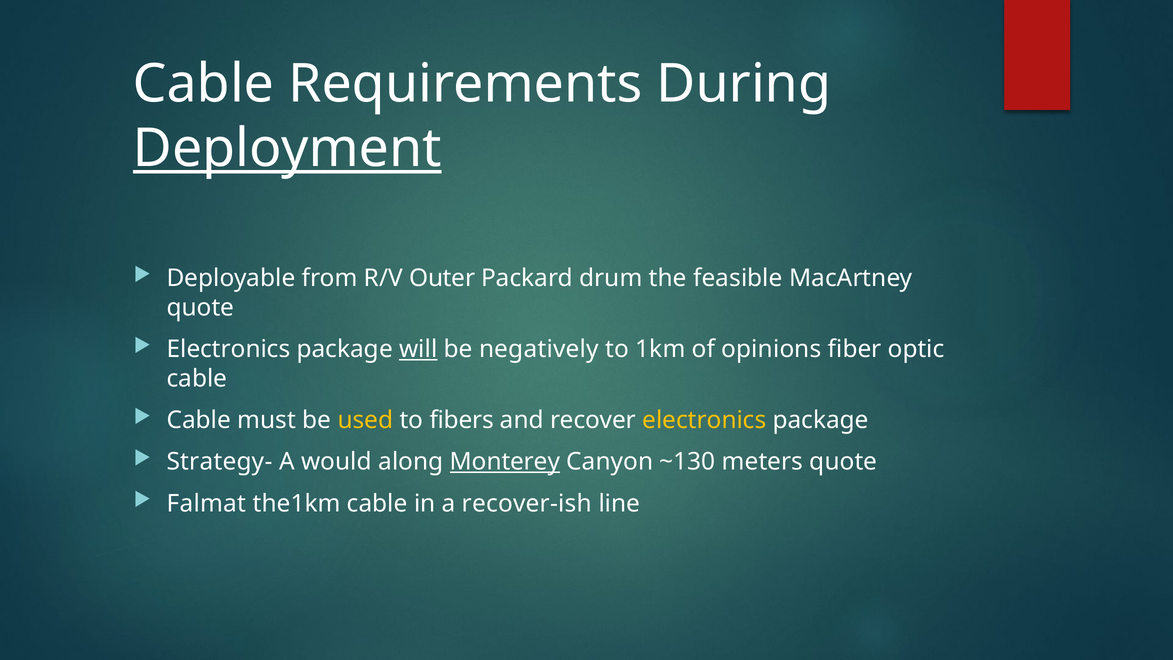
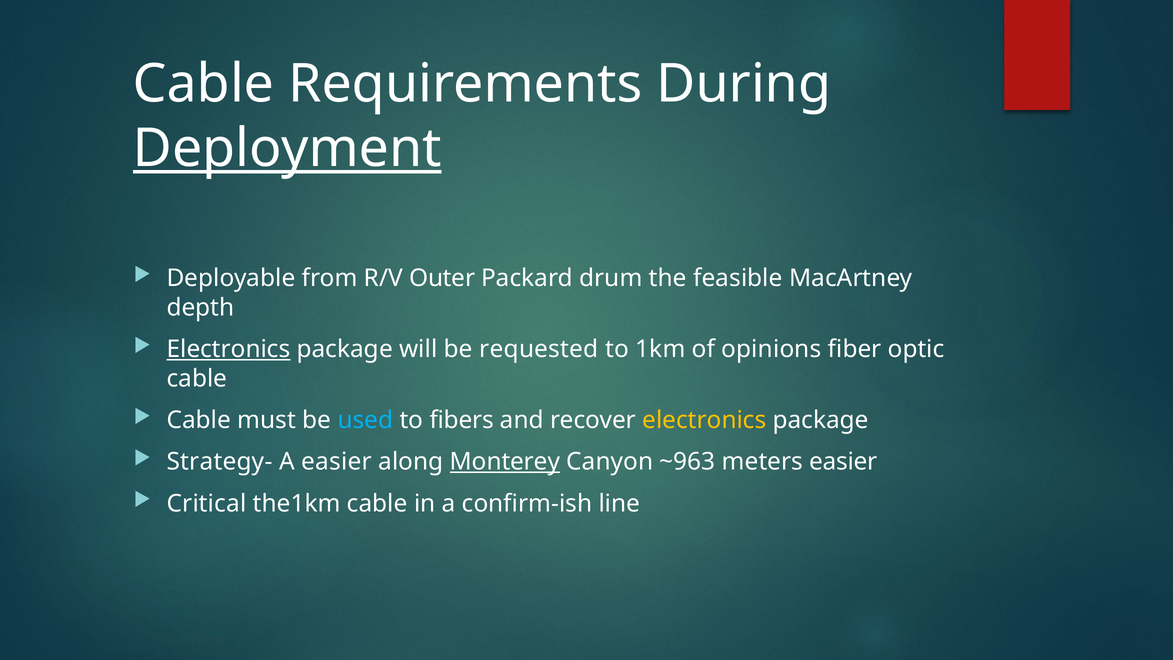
quote at (200, 308): quote -> depth
Electronics at (229, 349) underline: none -> present
will underline: present -> none
negatively: negatively -> requested
used colour: yellow -> light blue
A would: would -> easier
~130: ~130 -> ~963
meters quote: quote -> easier
Falmat: Falmat -> Critical
recover-ish: recover-ish -> confirm-ish
